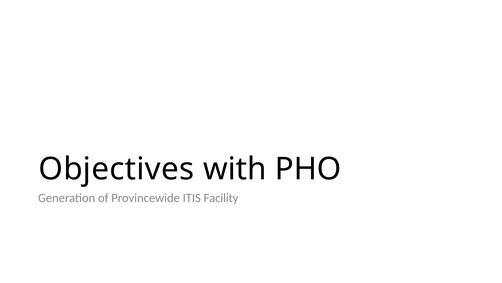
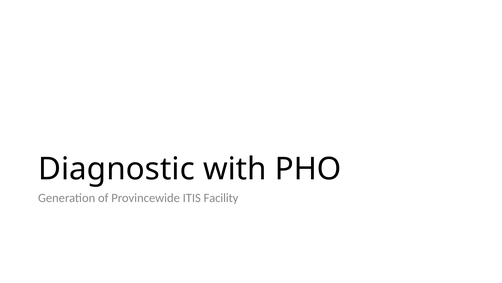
Objectives: Objectives -> Diagnostic
